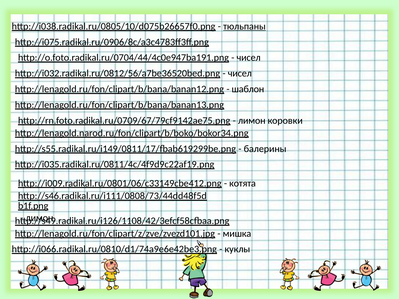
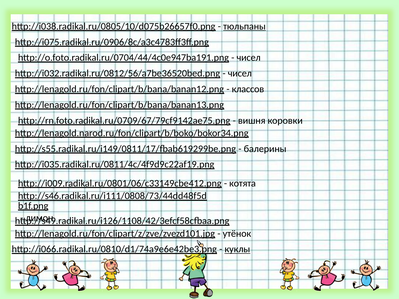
шаблон: шаблон -> классов
лимон at (252, 121): лимон -> вишня
мишка: мишка -> утёнок
куклы underline: none -> present
